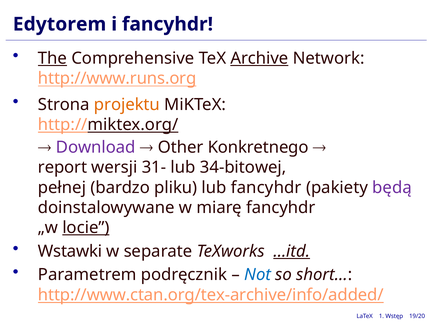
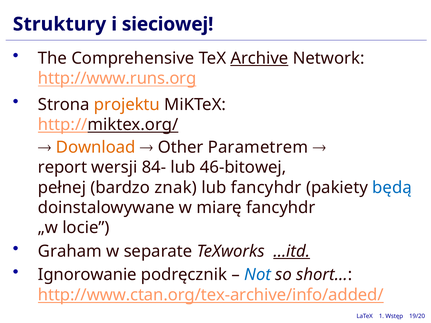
Edytorem: Edytorem -> Struktury
i fancyhdr: fancyhdr -> sieciowej
The underline: present -> none
Download colour: purple -> orange
Konkretnego: Konkretnego -> Parametrem
31-: 31- -> 84-
34-bitowej: 34-bitowej -> 46-bitowej
pliku: pliku -> znak
będą colour: purple -> blue
locie underline: present -> none
Wstawki: Wstawki -> Graham
Parametrem: Parametrem -> Ignorowanie
